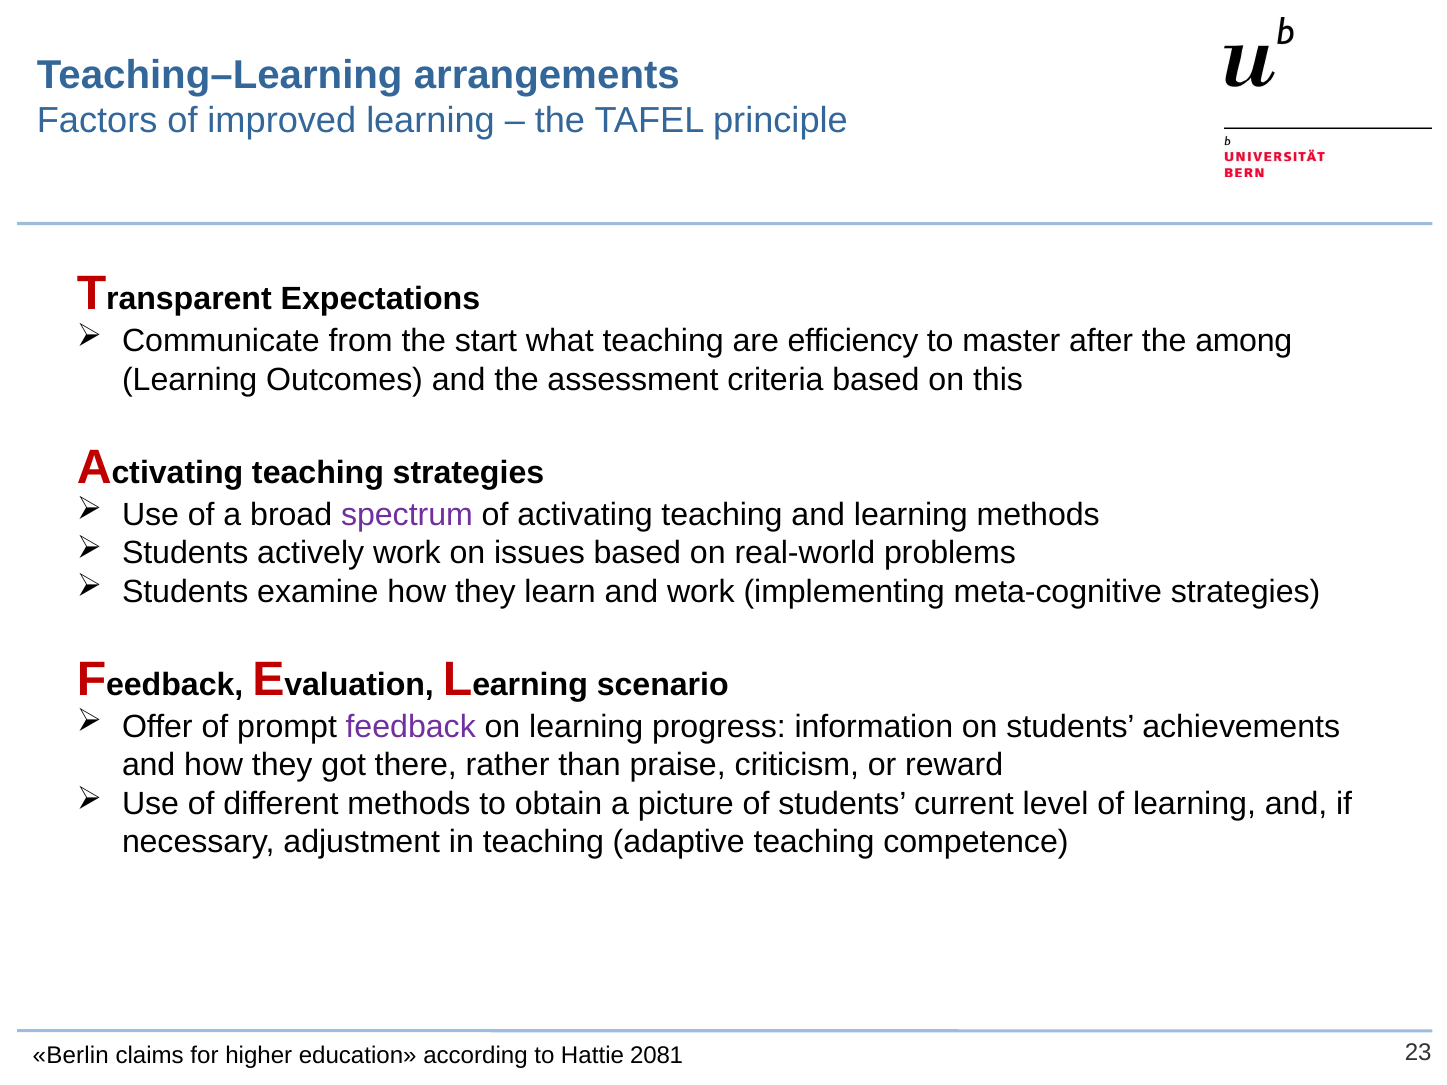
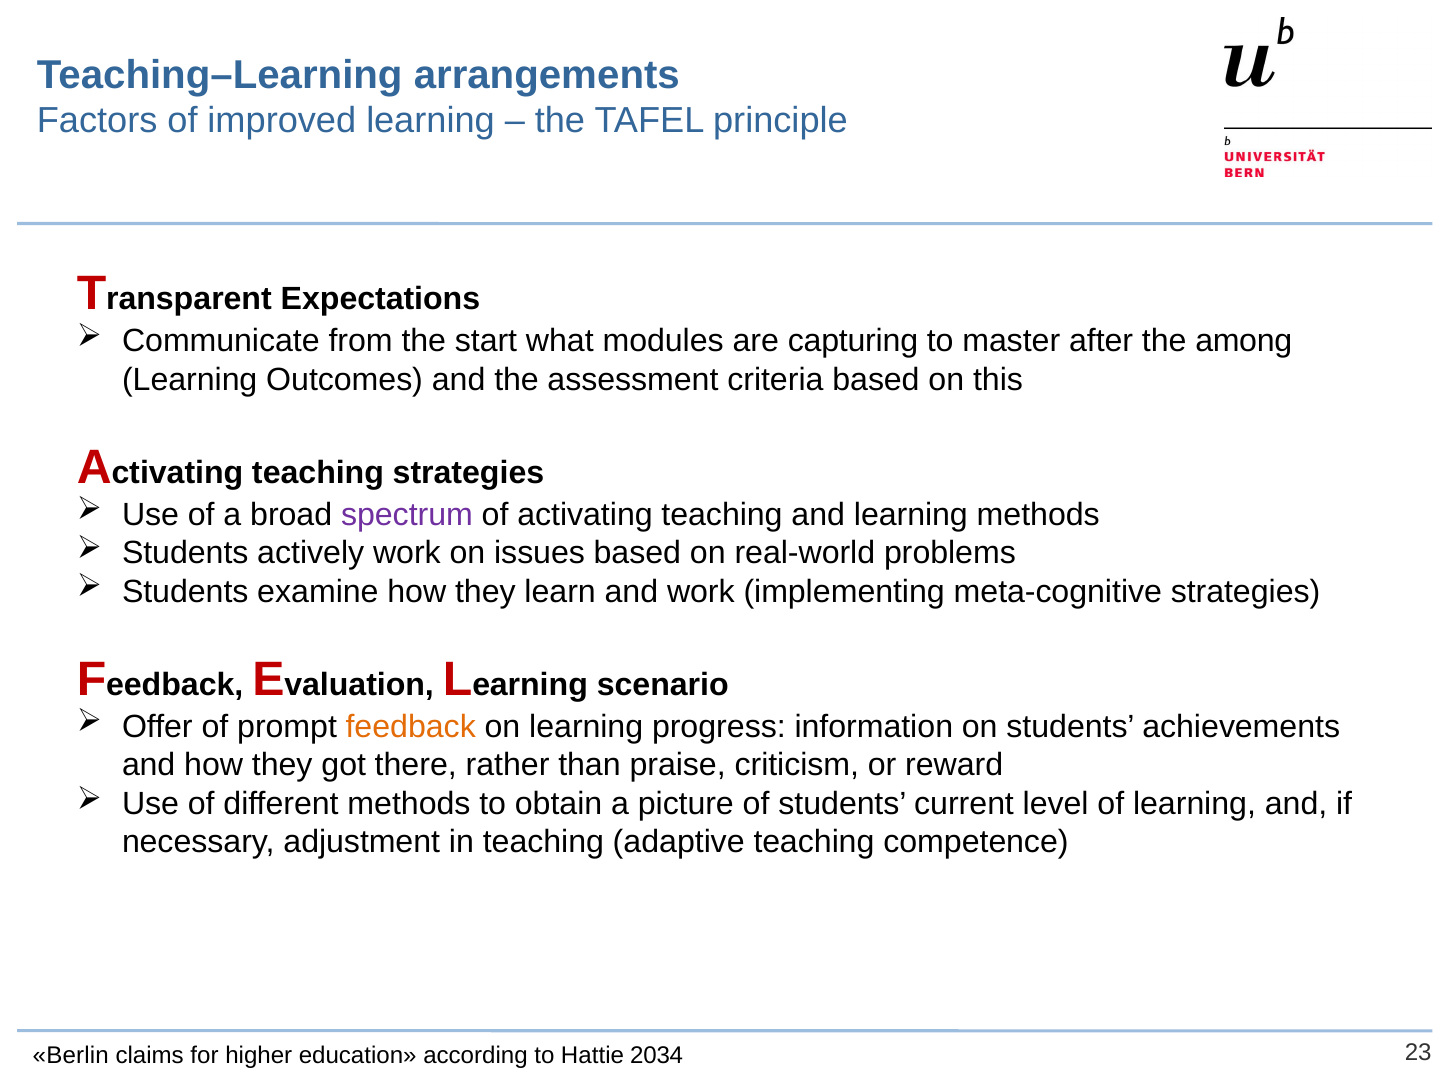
what teaching: teaching -> modules
efficiency: efficiency -> capturing
feedback colour: purple -> orange
2081: 2081 -> 2034
